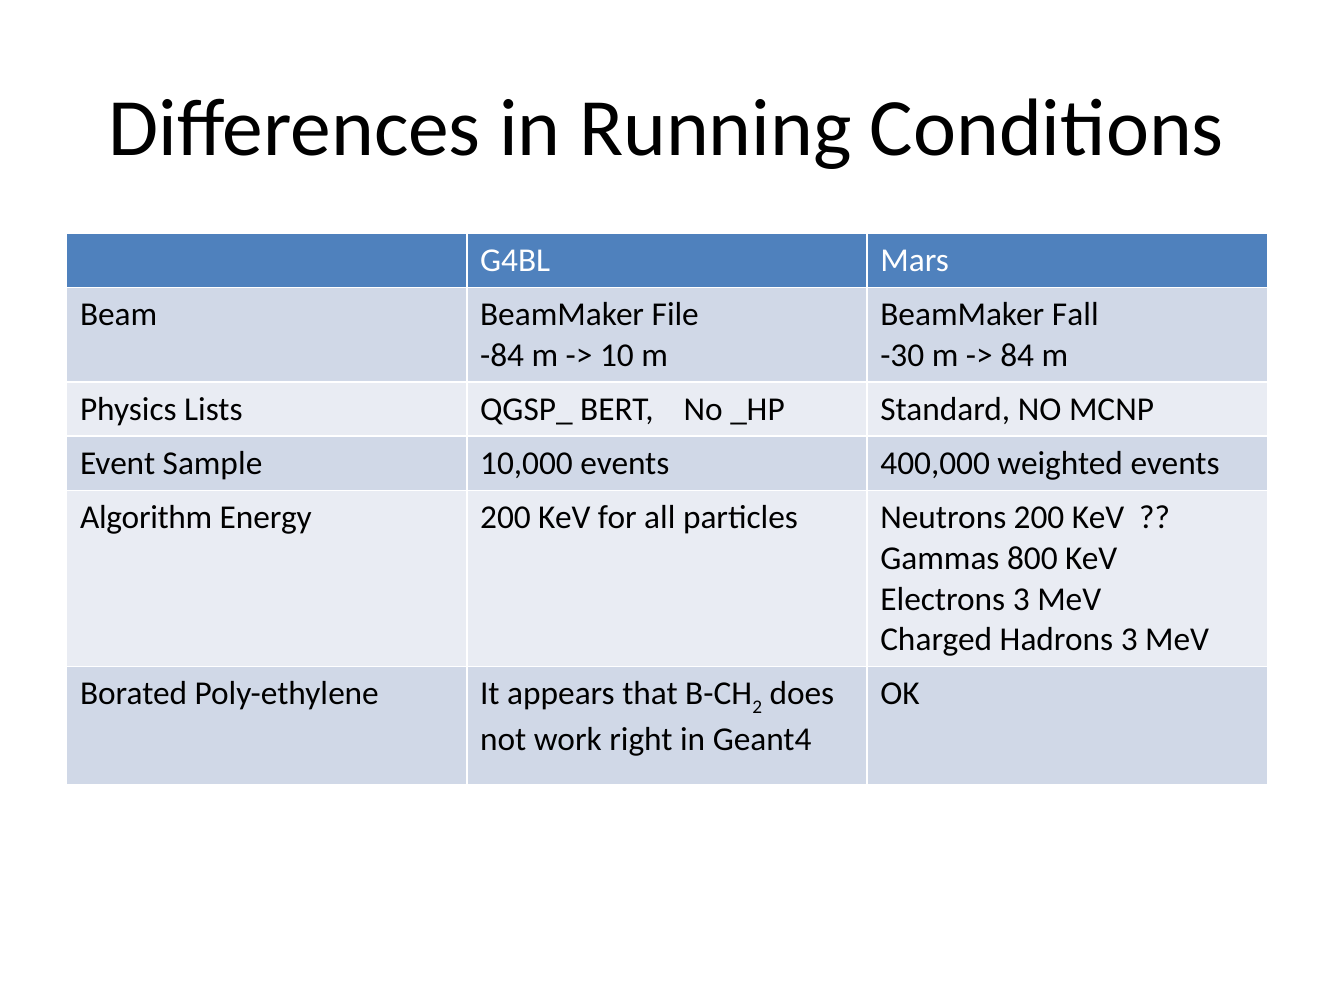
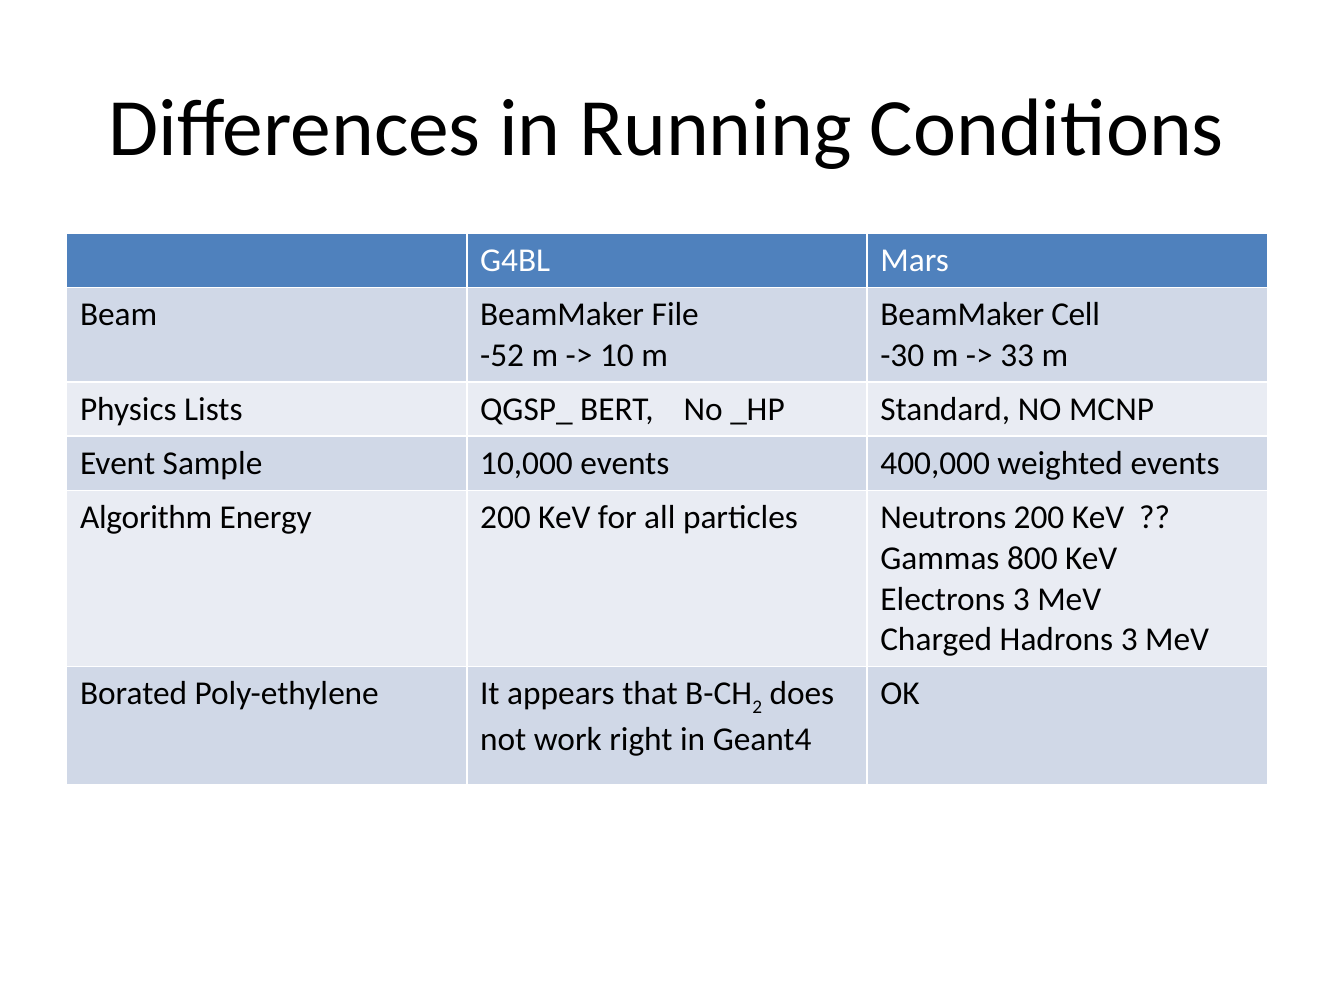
Fall: Fall -> Cell
-84: -84 -> -52
84: 84 -> 33
